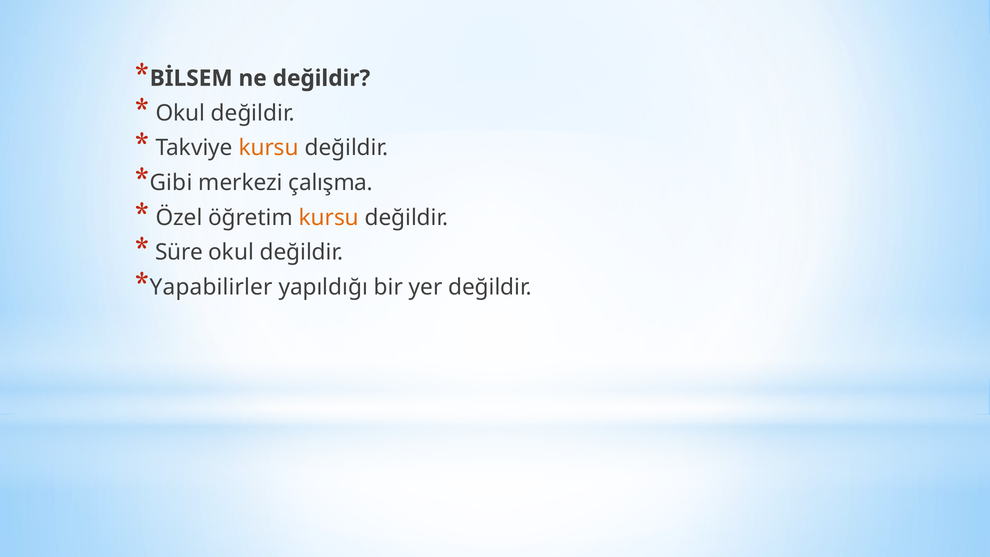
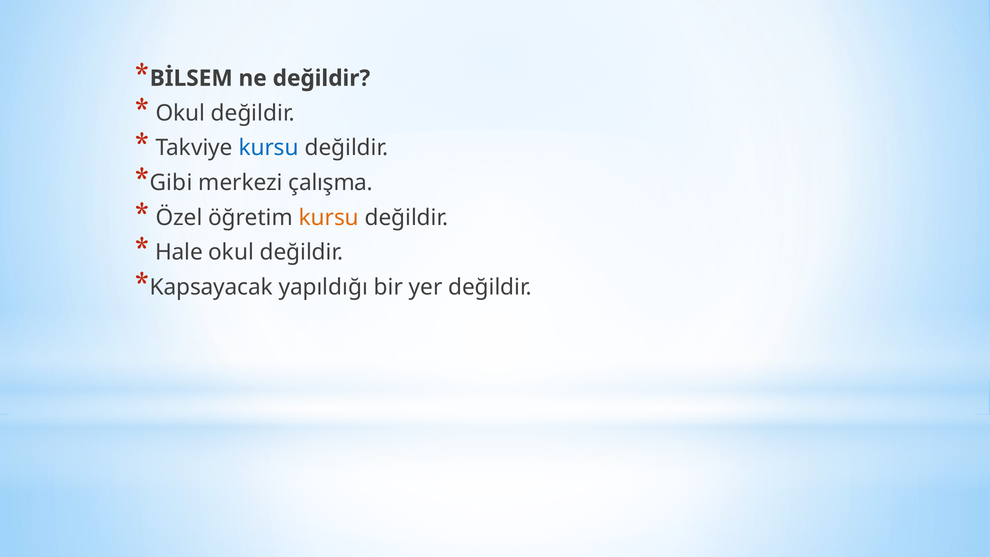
kursu at (269, 148) colour: orange -> blue
Süre: Süre -> Hale
Yapabilirler: Yapabilirler -> Kapsayacak
